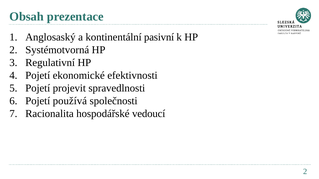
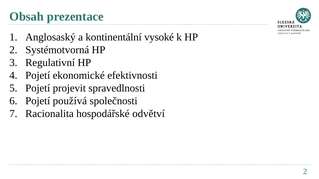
pasivní: pasivní -> vysoké
vedoucí: vedoucí -> odvětví
